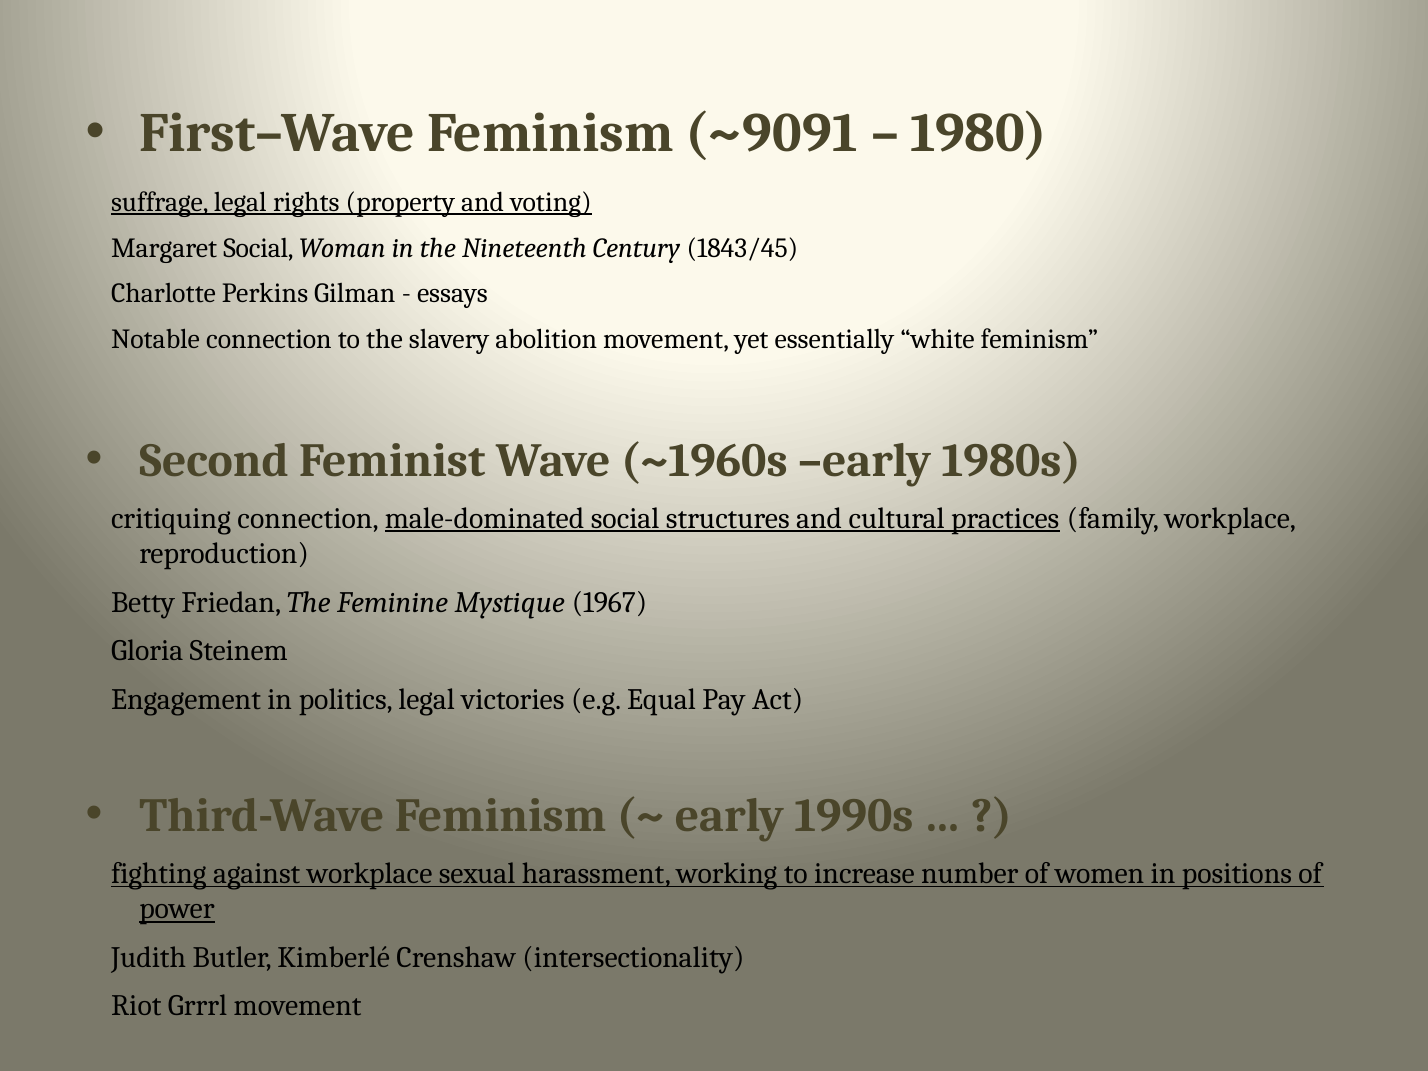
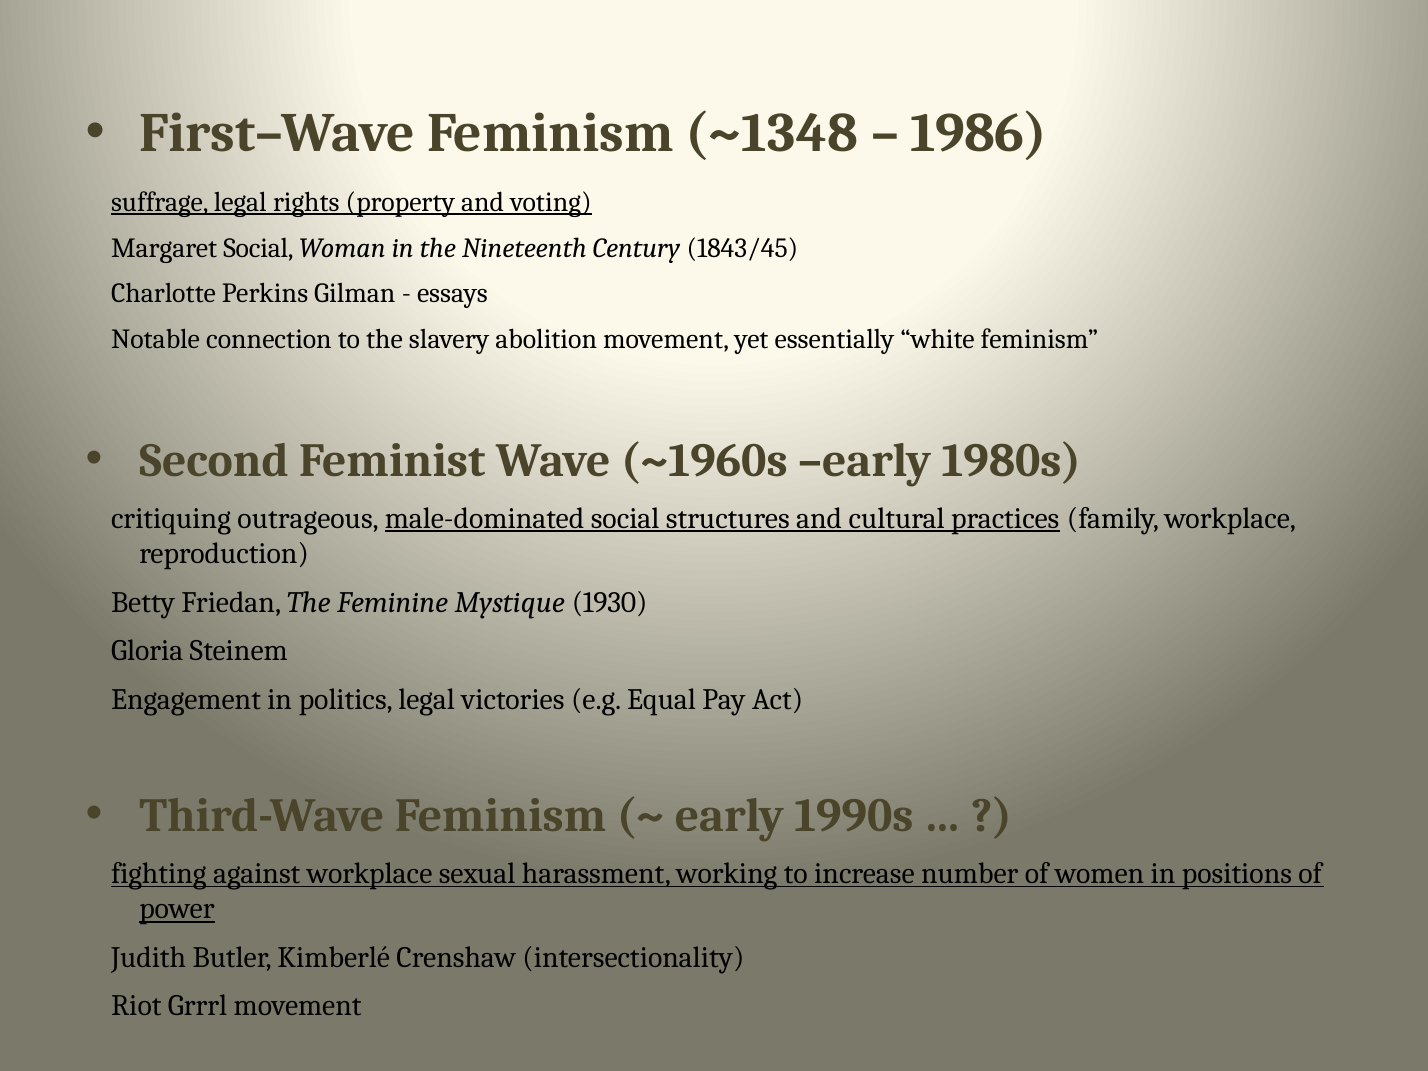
~9091: ~9091 -> ~1348
1980: 1980 -> 1986
critiquing connection: connection -> outrageous
1967: 1967 -> 1930
